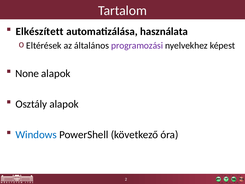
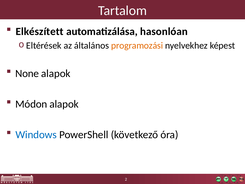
használata: használata -> hasonlóan
programozási colour: purple -> orange
Osztály: Osztály -> Módon
